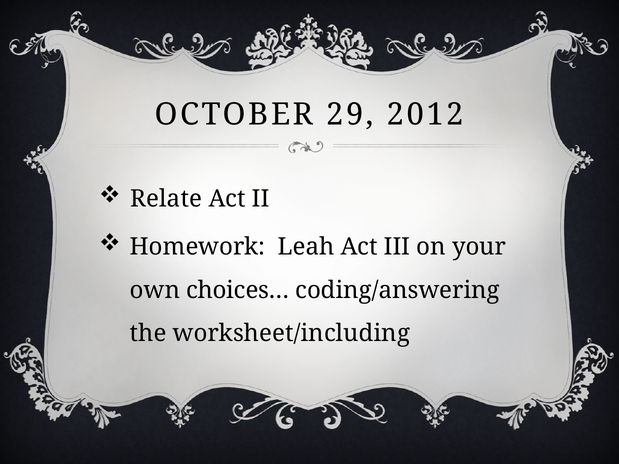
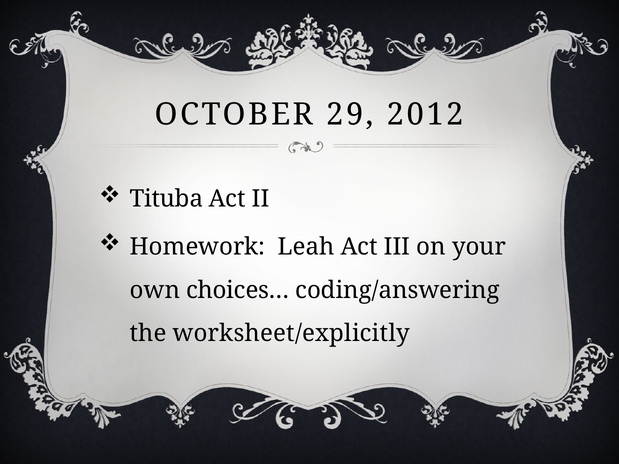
Relate: Relate -> Tituba
worksheet/including: worksheet/including -> worksheet/explicitly
